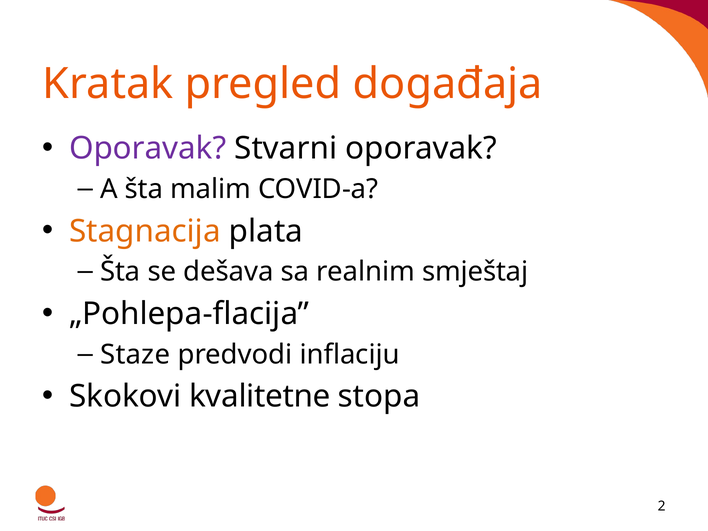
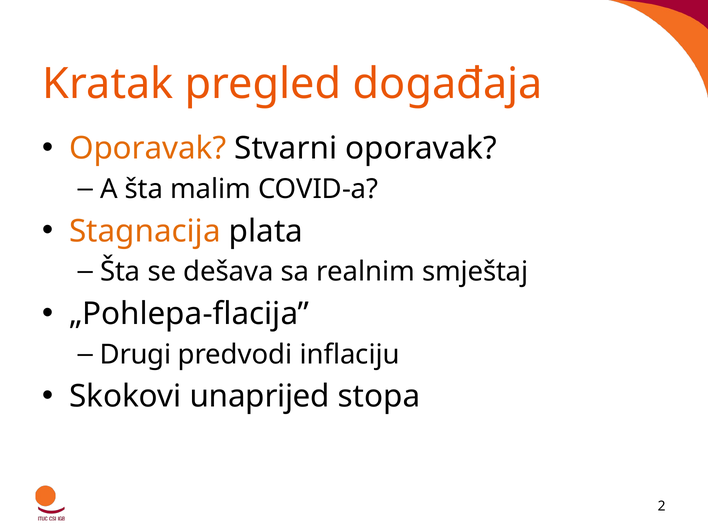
Oporavak at (148, 149) colour: purple -> orange
Staze: Staze -> Drugi
kvalitetne: kvalitetne -> unaprijed
